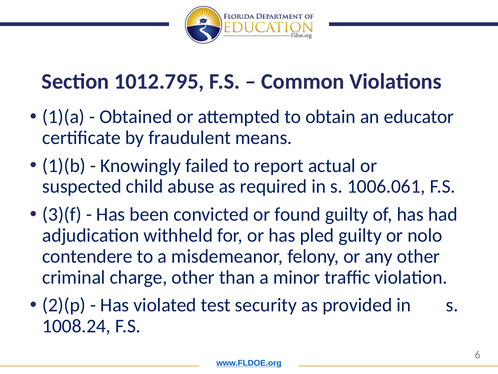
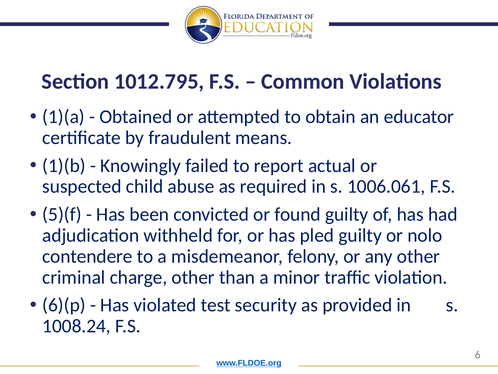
3)(f: 3)(f -> 5)(f
2)(p: 2)(p -> 6)(p
